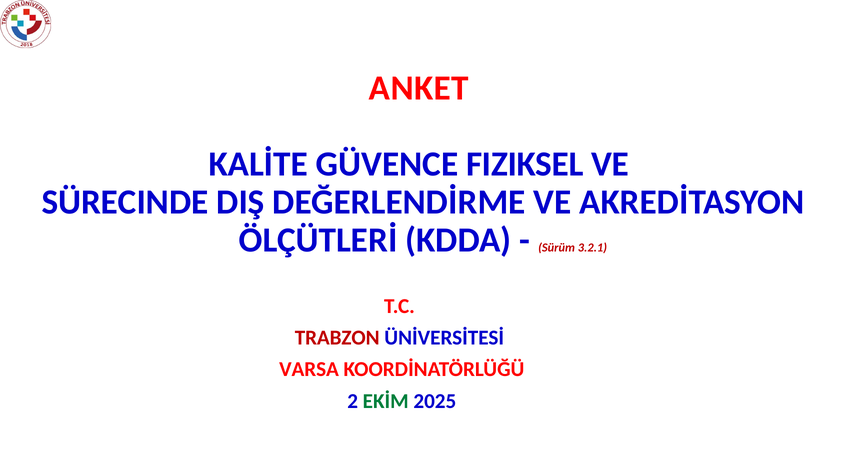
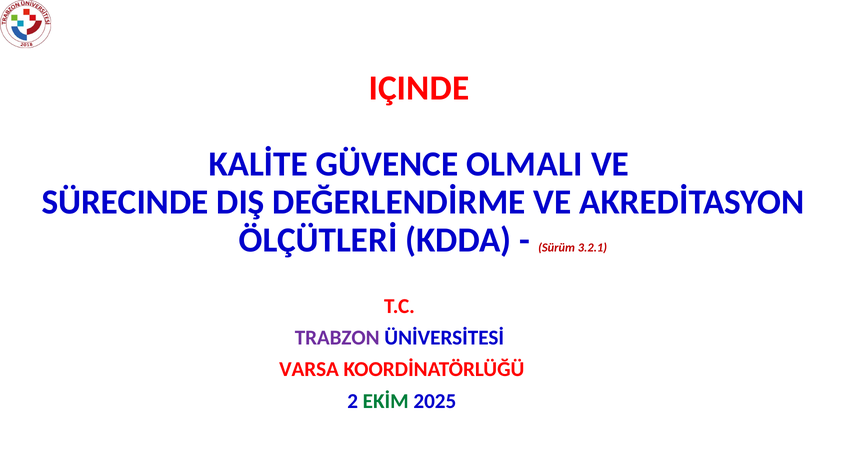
ANKET: ANKET -> IÇINDE
FIZIKSEL: FIZIKSEL -> OLMALI
TRABZON colour: red -> purple
